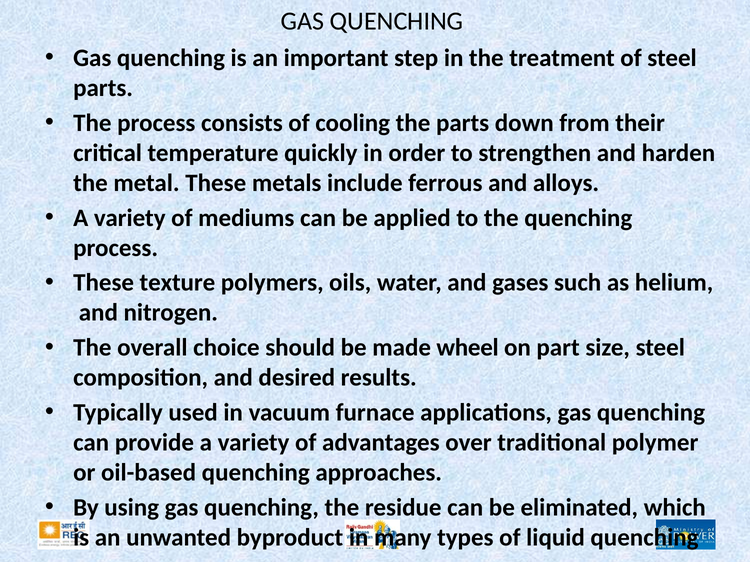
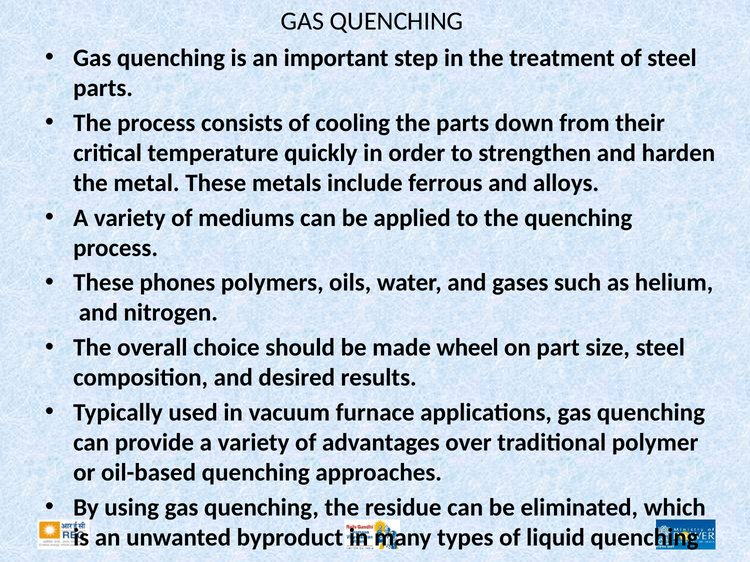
texture: texture -> phones
